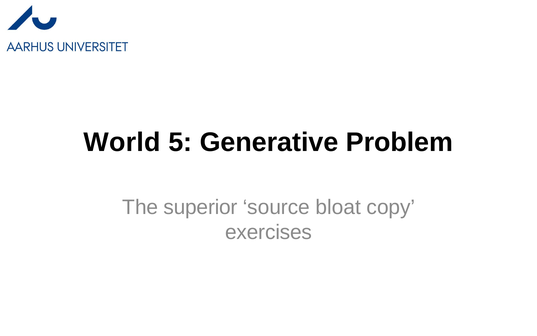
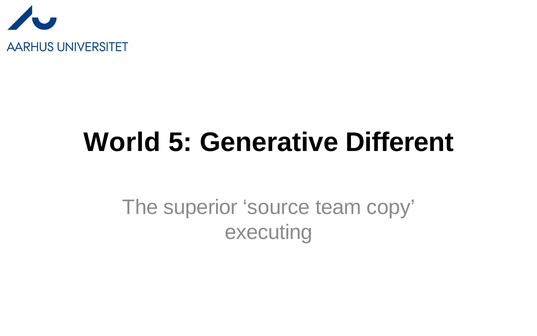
Problem: Problem -> Different
bloat: bloat -> team
exercises: exercises -> executing
